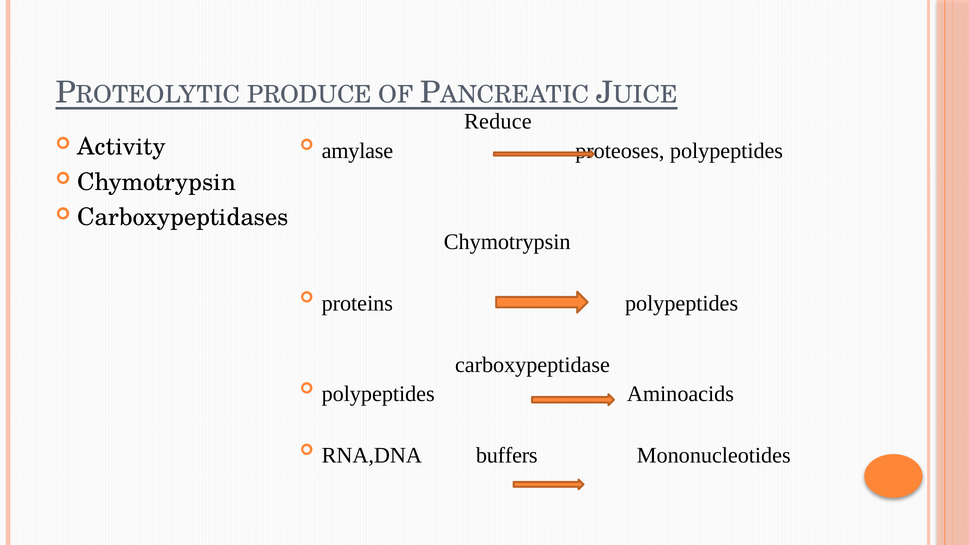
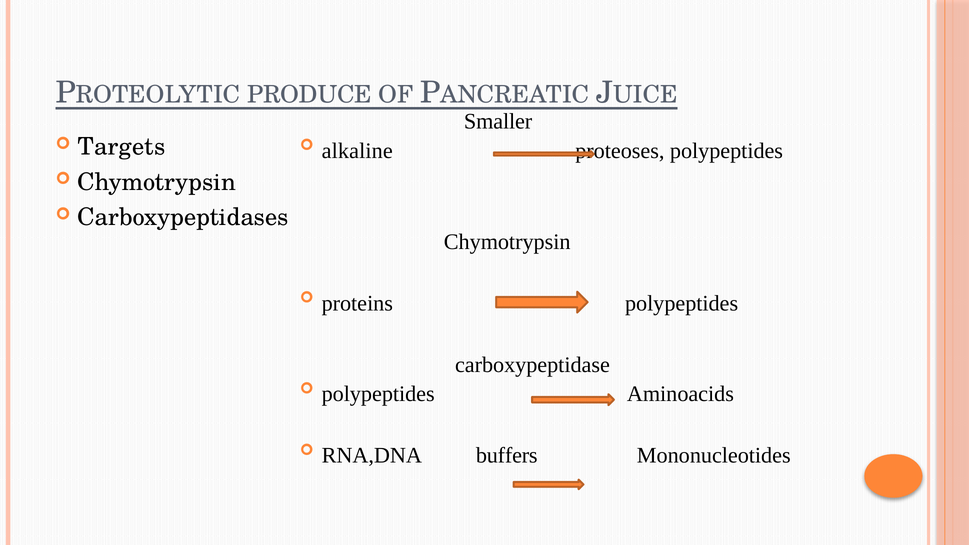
Reduce: Reduce -> Smaller
Activity: Activity -> Targets
amylase: amylase -> alkaline
